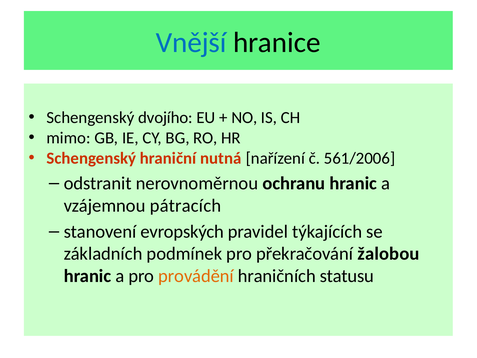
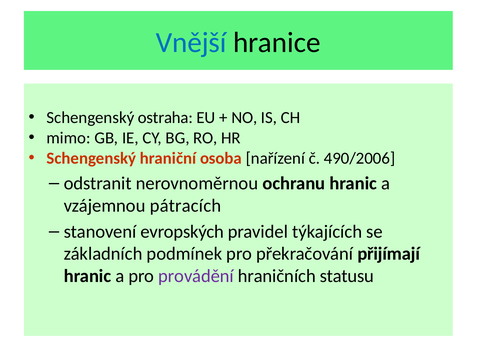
dvojího: dvojího -> ostraha
nutná: nutná -> osoba
561/2006: 561/2006 -> 490/2006
žalobou: žalobou -> přijímají
provádění colour: orange -> purple
